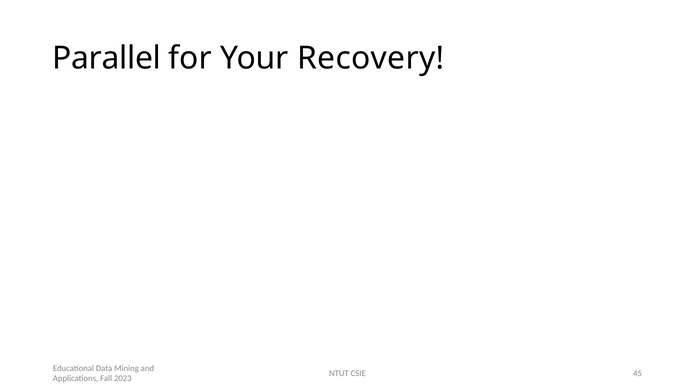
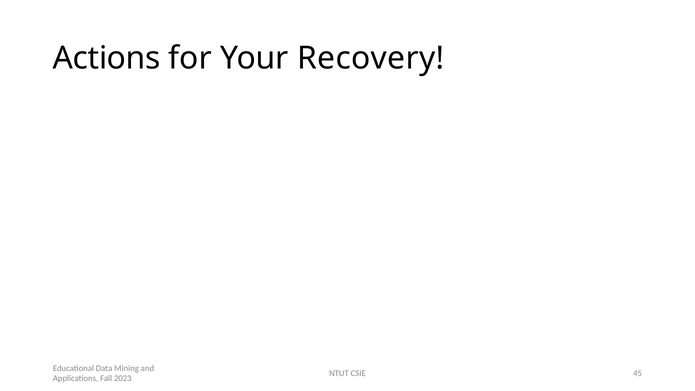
Parallel: Parallel -> Actions
